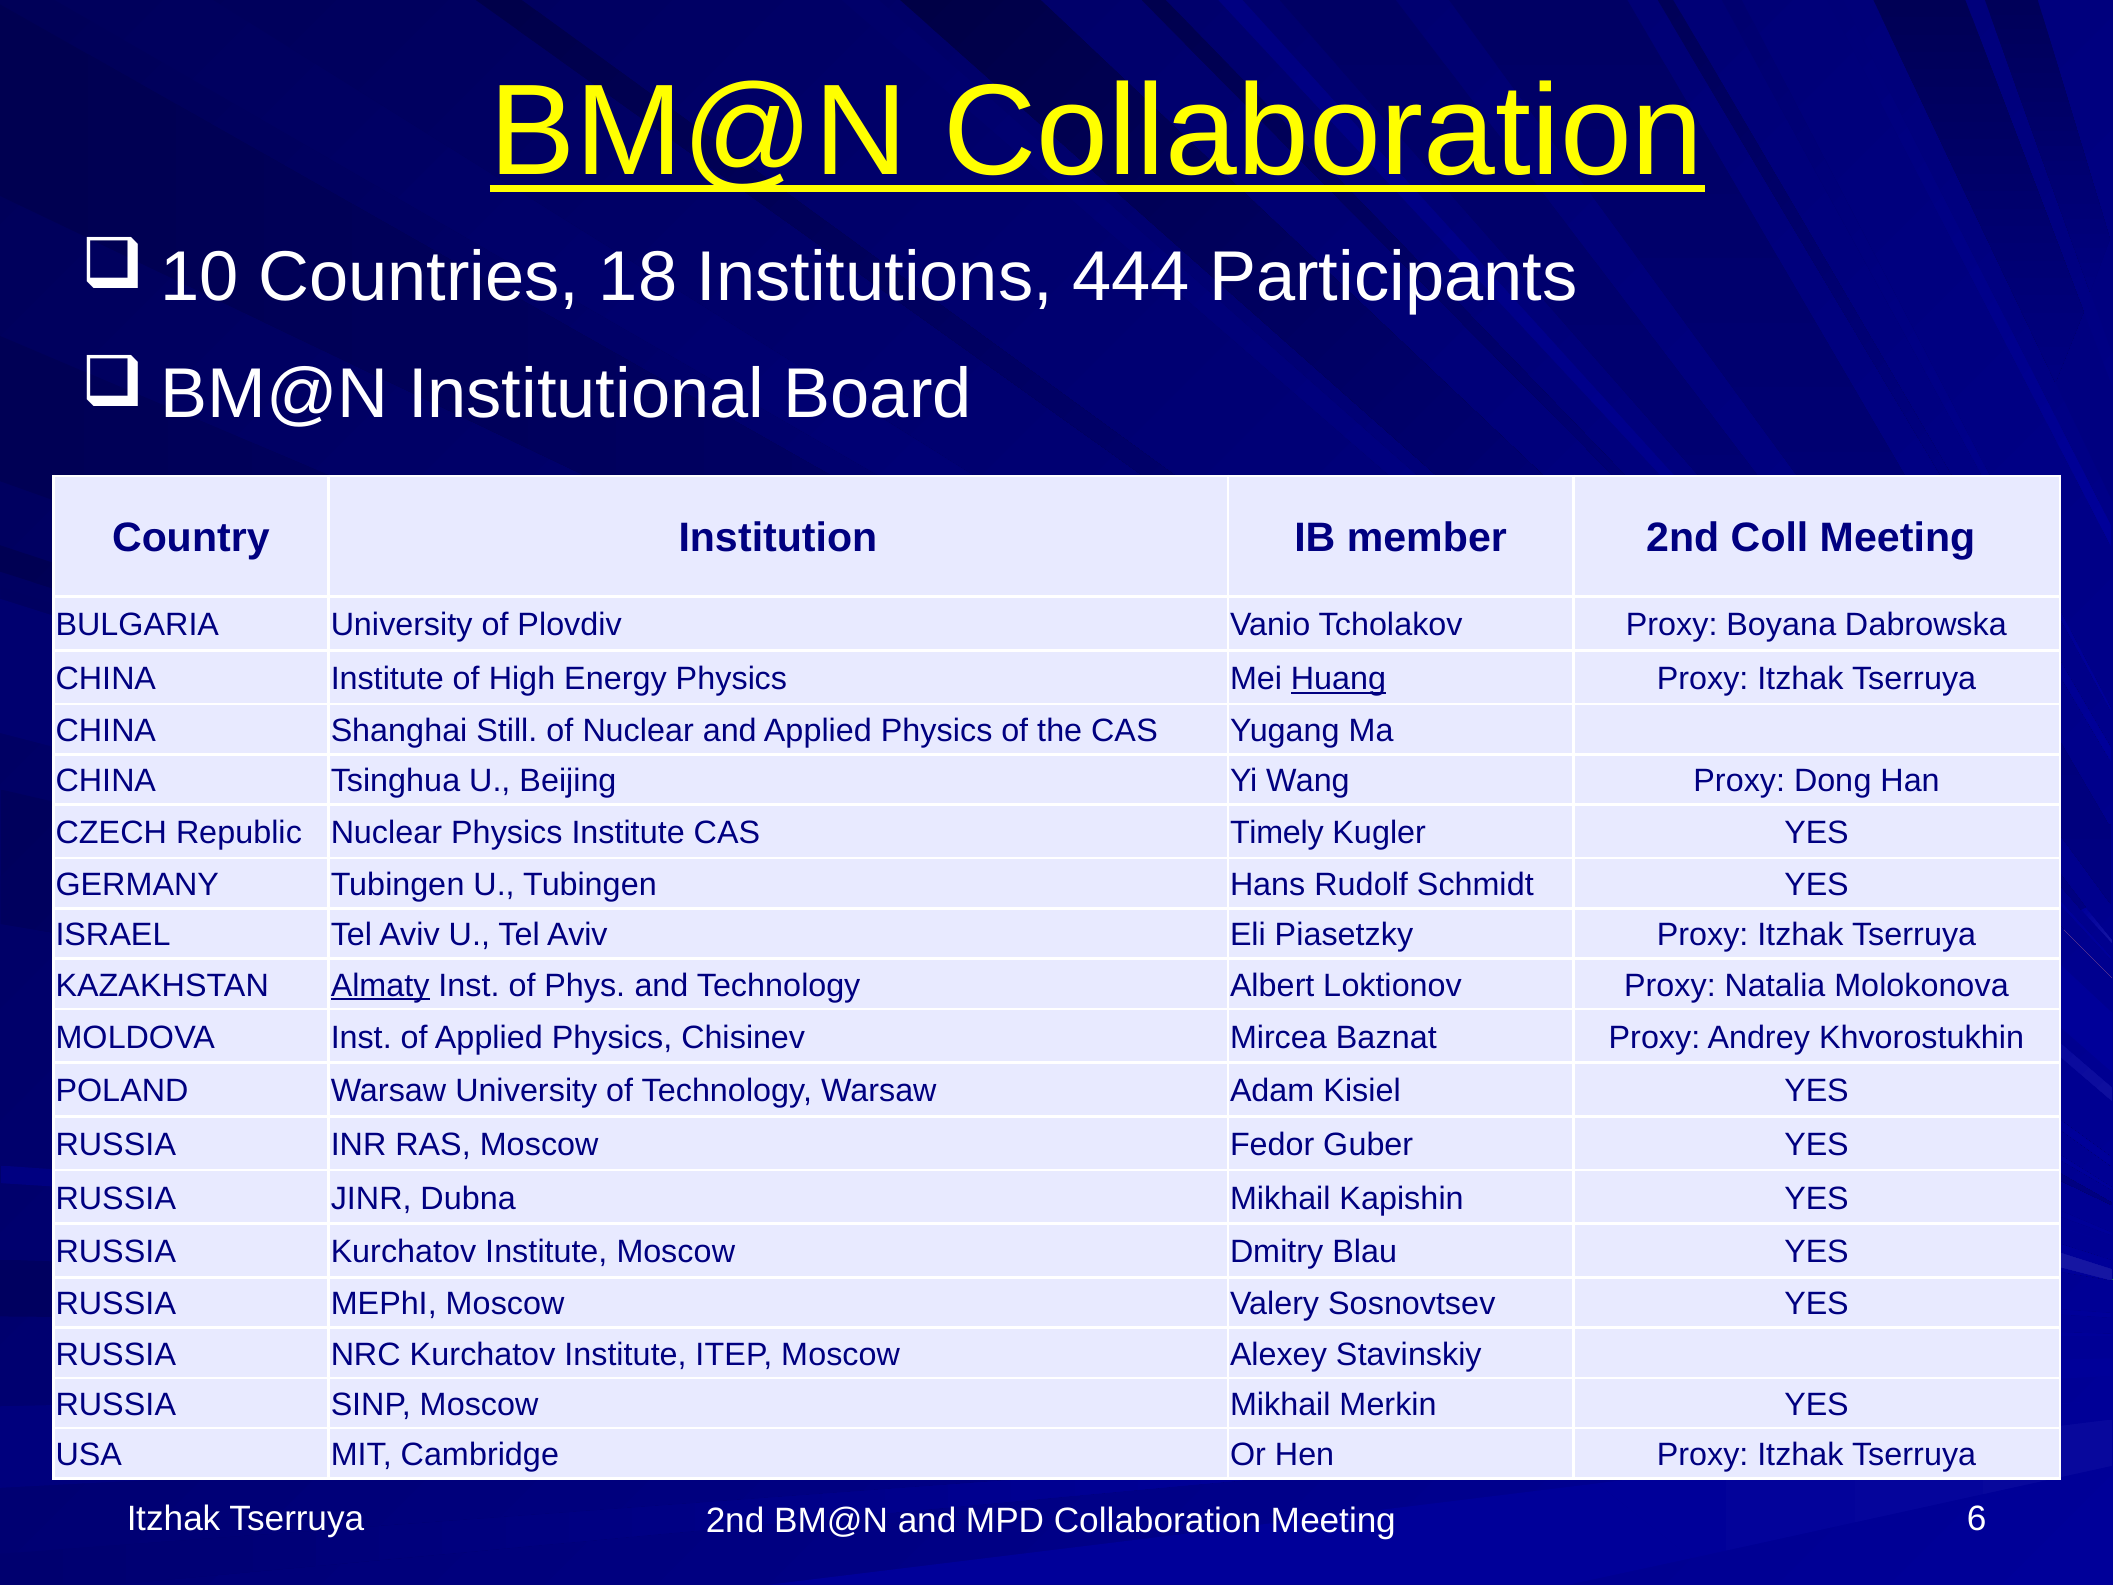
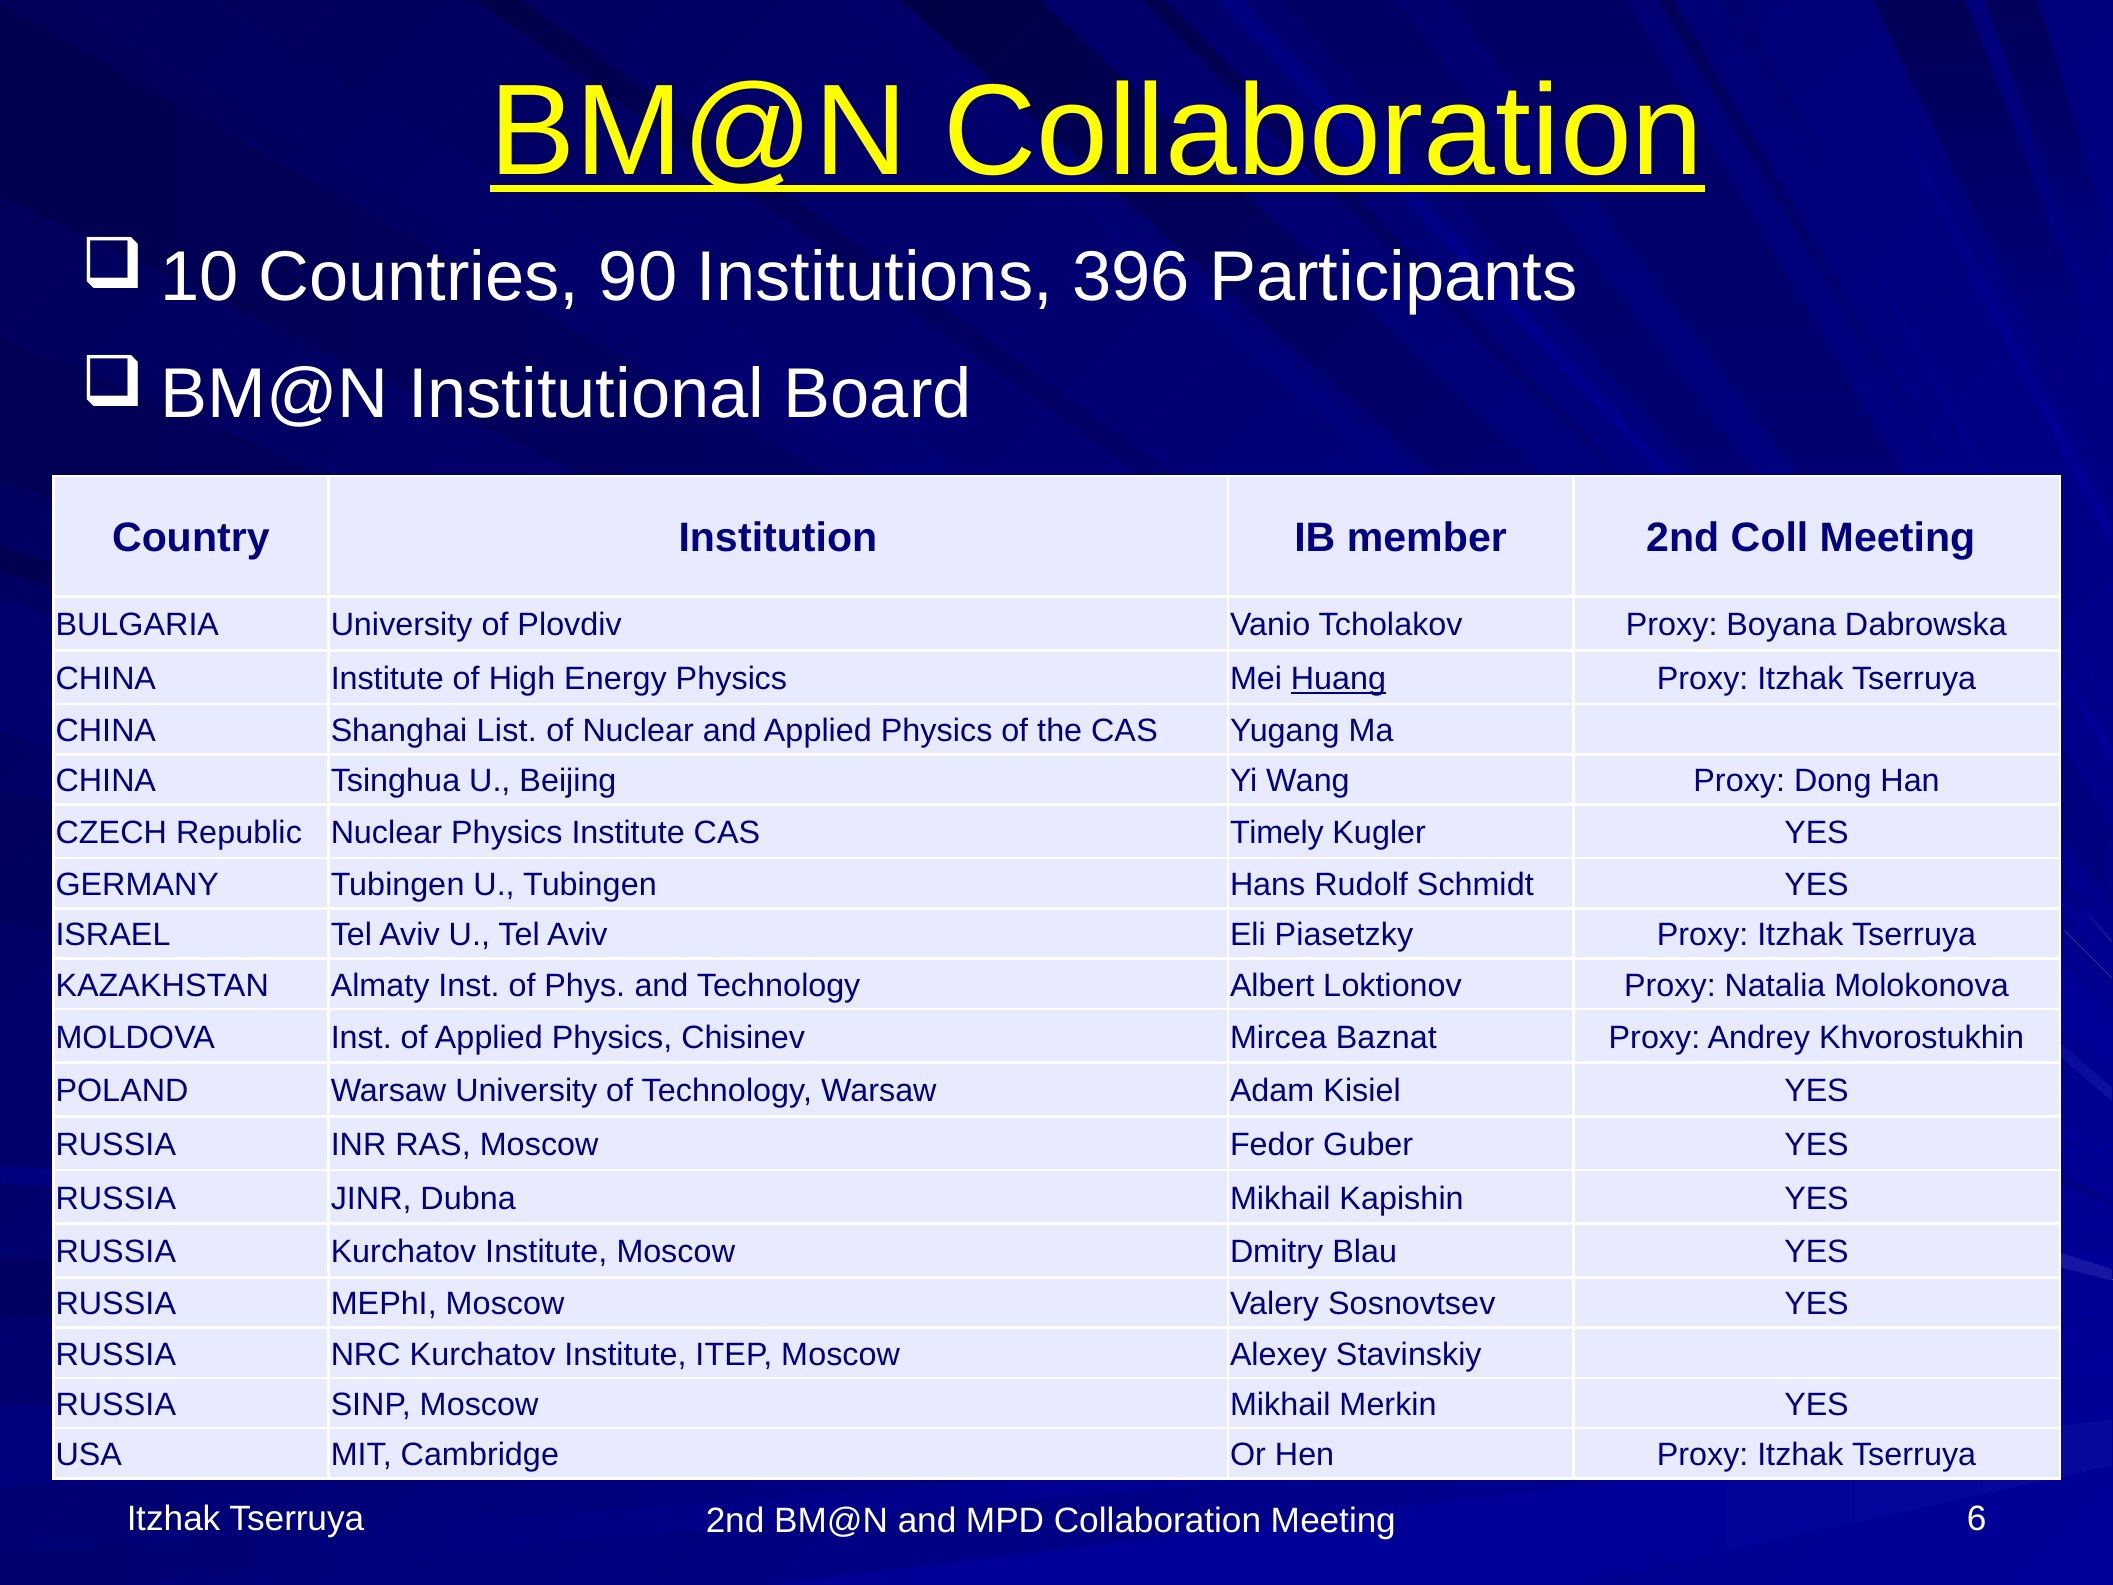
18: 18 -> 90
444: 444 -> 396
Still: Still -> List
Almaty underline: present -> none
